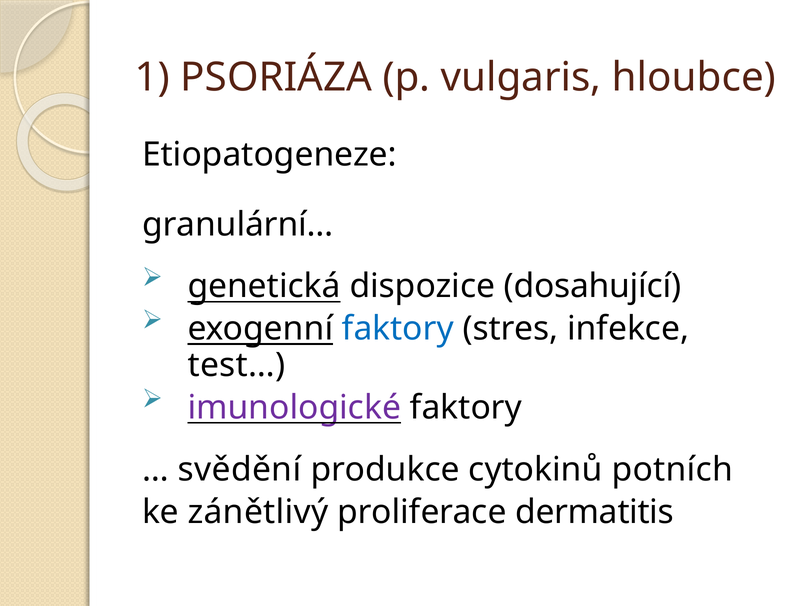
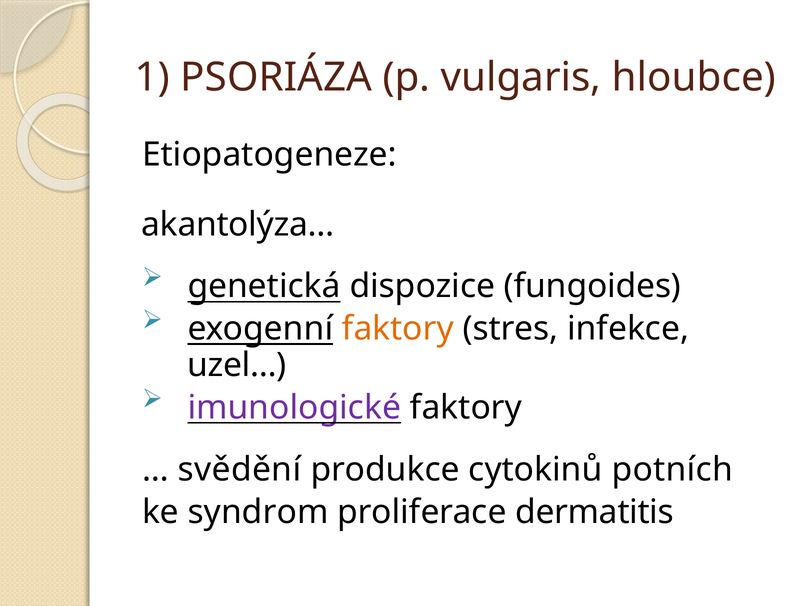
granulární…: granulární… -> akantolýza…
dosahující: dosahující -> fungoides
faktory at (398, 329) colour: blue -> orange
test…: test… -> uzel…
zánětlivý: zánětlivý -> syndrom
